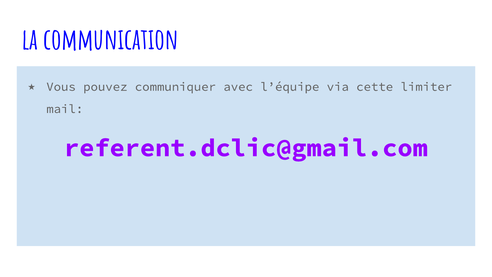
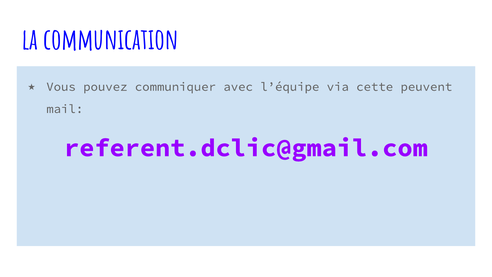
limiter: limiter -> peuvent
